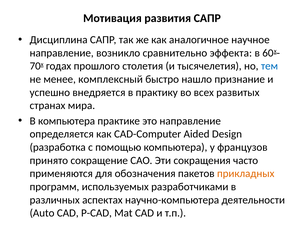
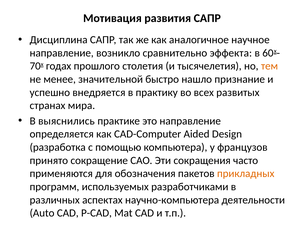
тем colour: blue -> orange
комплексный: комплексный -> значительной
В компьютера: компьютера -> выяснились
